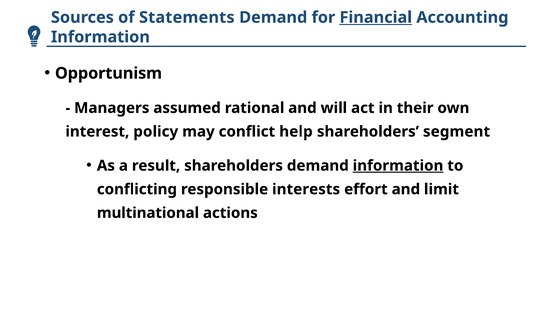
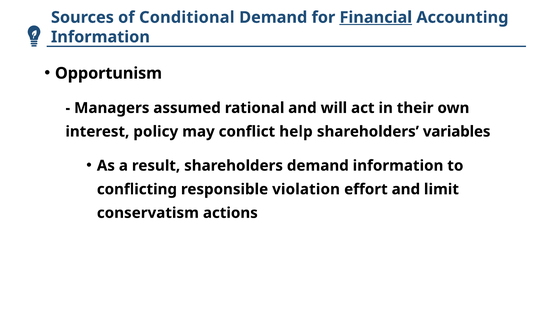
Statements: Statements -> Conditional
segment: segment -> variables
information at (398, 166) underline: present -> none
interests: interests -> violation
multinational: multinational -> conservatism
